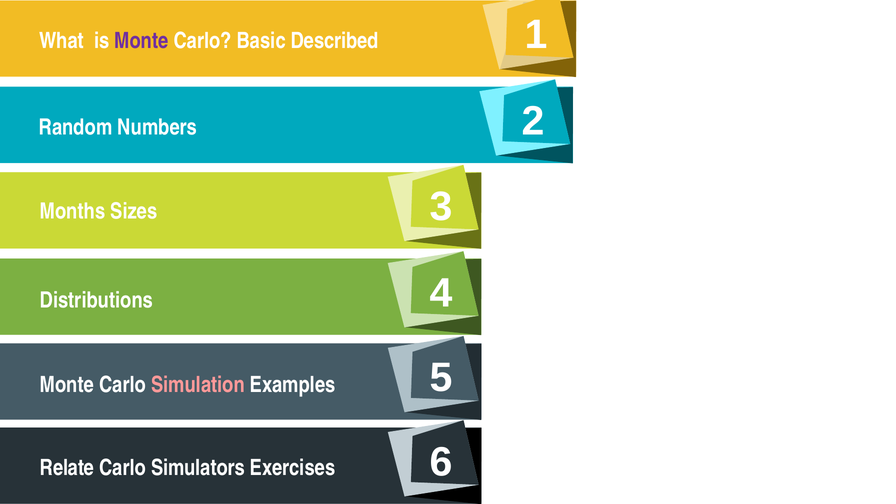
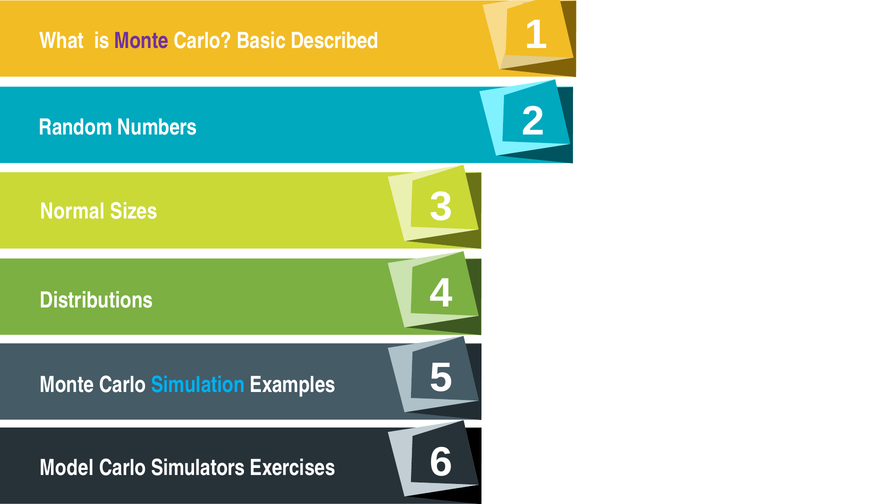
Months: Months -> Normal
Simulation colour: pink -> light blue
Relate: Relate -> Model
